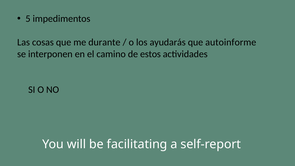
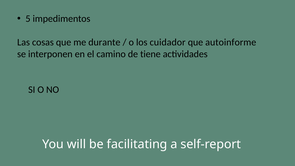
ayudarás: ayudarás -> cuidador
estos: estos -> tiene
